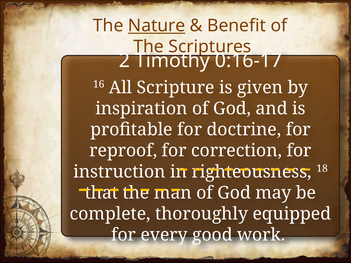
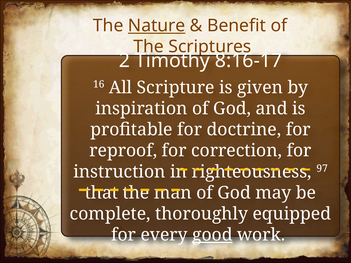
0:16-17: 0:16-17 -> 8:16-17
18: 18 -> 97
good underline: none -> present
